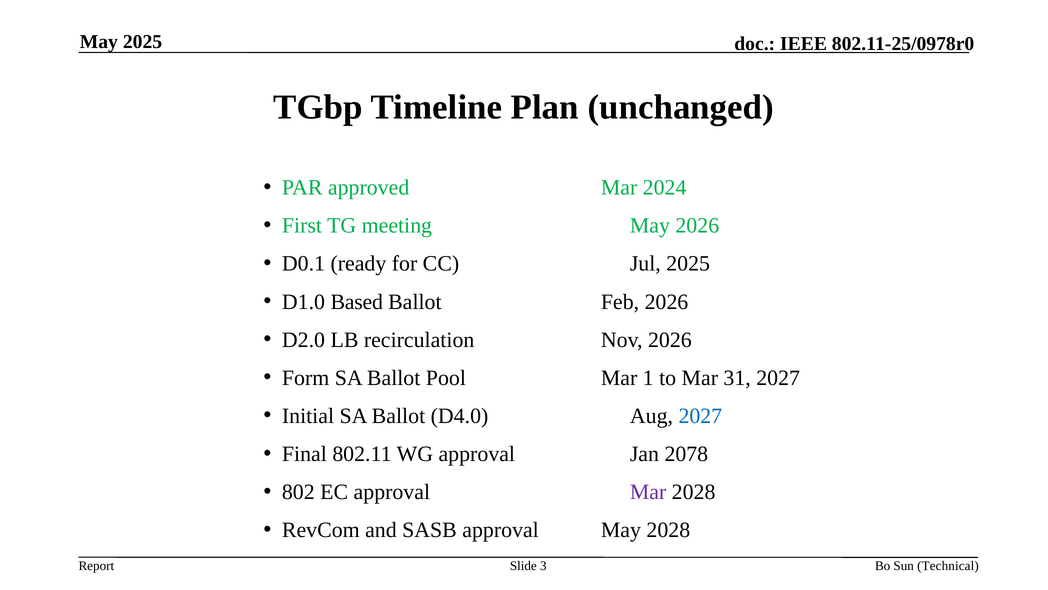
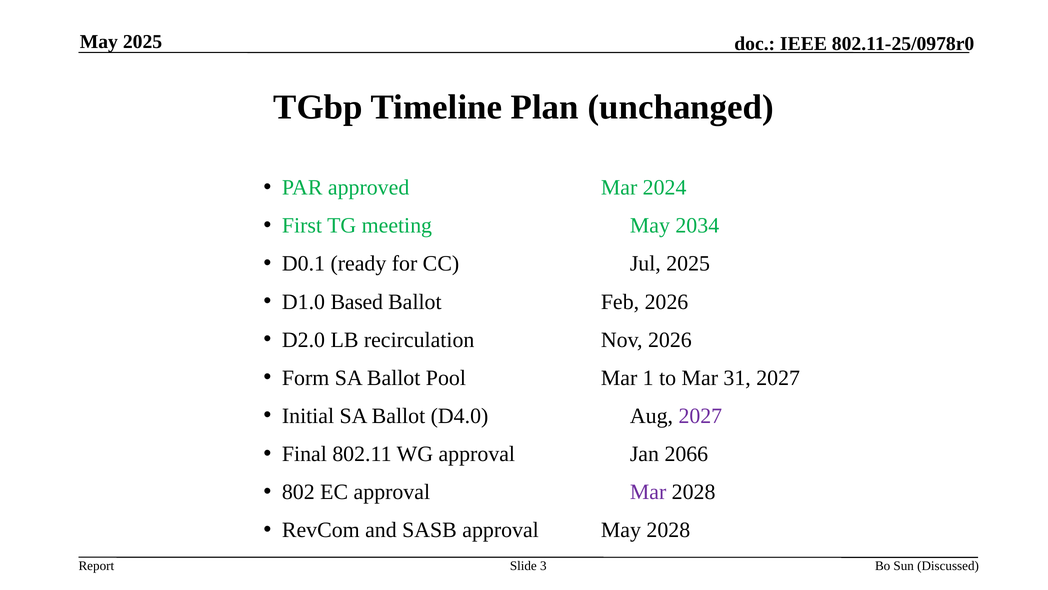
May 2026: 2026 -> 2034
2027 at (700, 416) colour: blue -> purple
2078: 2078 -> 2066
Technical: Technical -> Discussed
